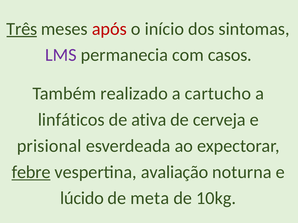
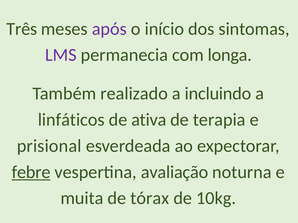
Três underline: present -> none
após colour: red -> purple
casos: casos -> longa
cartucho: cartucho -> incluindo
cerveja: cerveja -> terapia
lúcido: lúcido -> muita
meta: meta -> tórax
